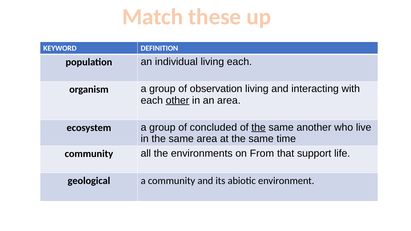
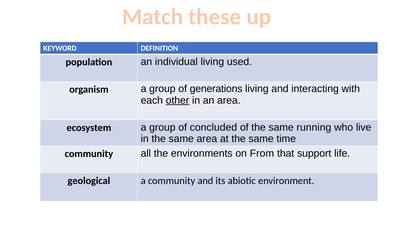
living each: each -> used
observation: observation -> generations
the at (259, 127) underline: present -> none
another: another -> running
